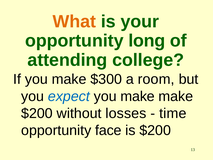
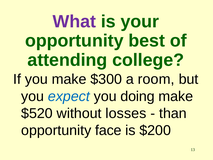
What colour: orange -> purple
long: long -> best
make at (138, 96): make -> doing
$200 at (37, 113): $200 -> $520
time: time -> than
